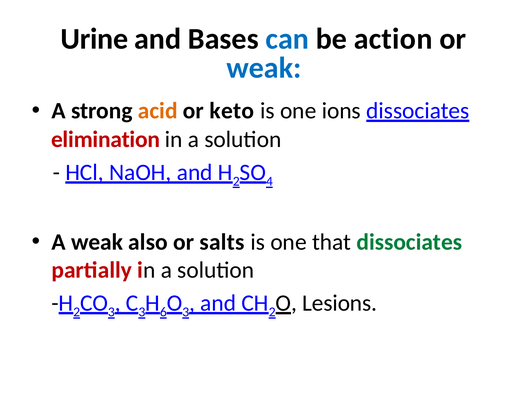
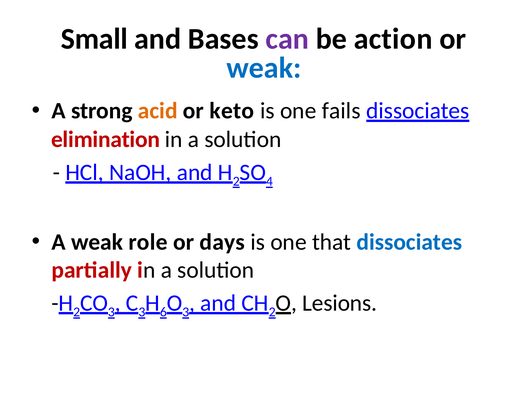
Urine: Urine -> Small
can colour: blue -> purple
ions: ions -> fails
also: also -> role
salts: salts -> days
dissociates at (409, 242) colour: green -> blue
